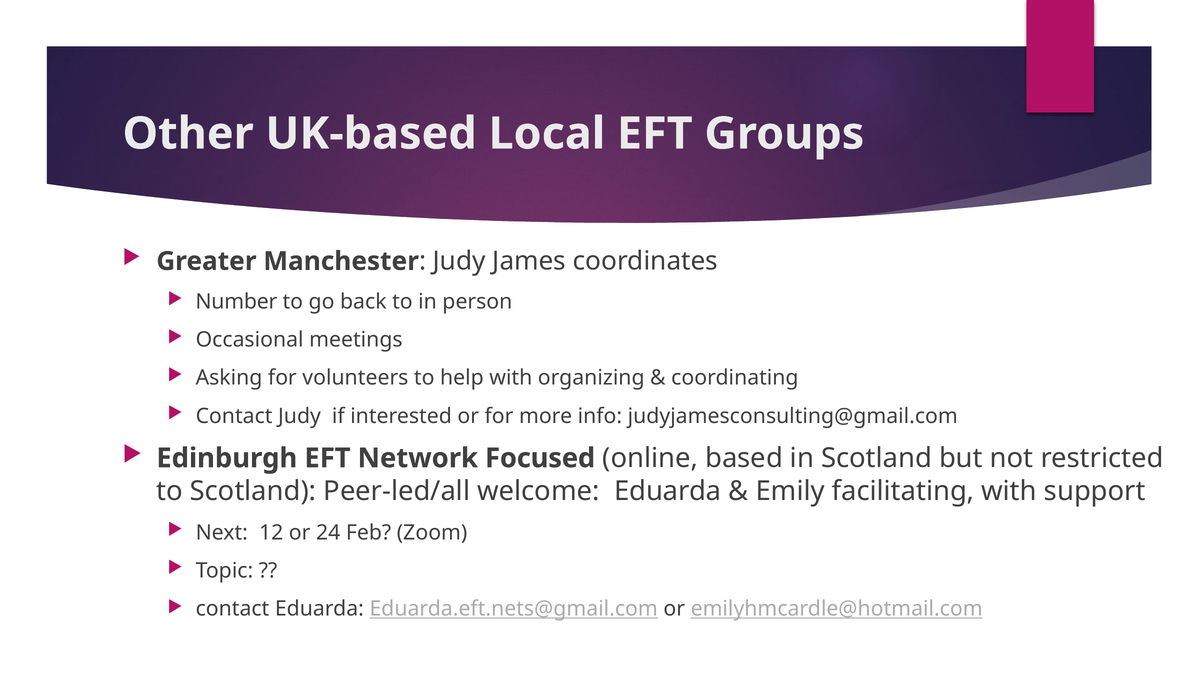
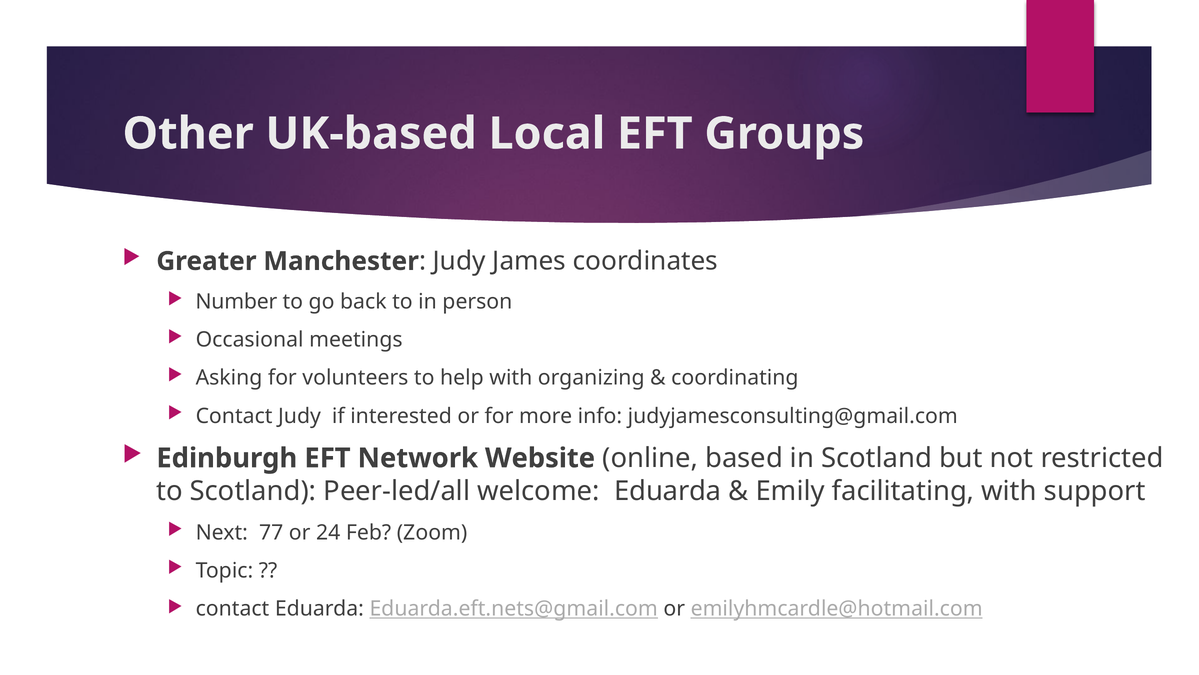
Focused: Focused -> Website
12: 12 -> 77
